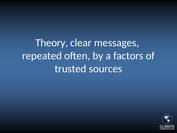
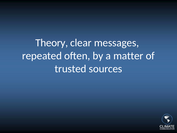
factors: factors -> matter
